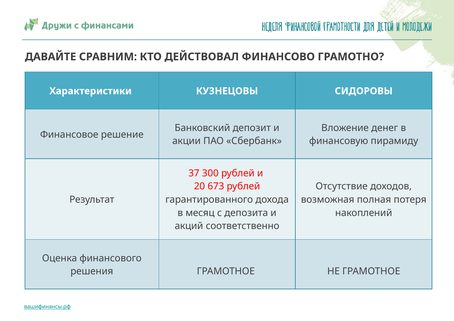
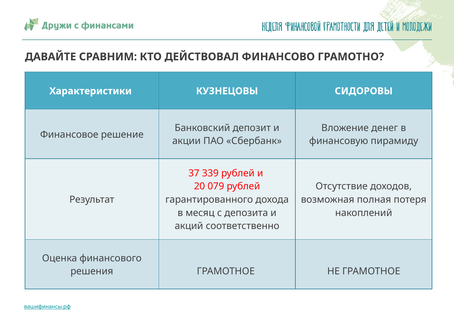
300: 300 -> 339
673: 673 -> 079
